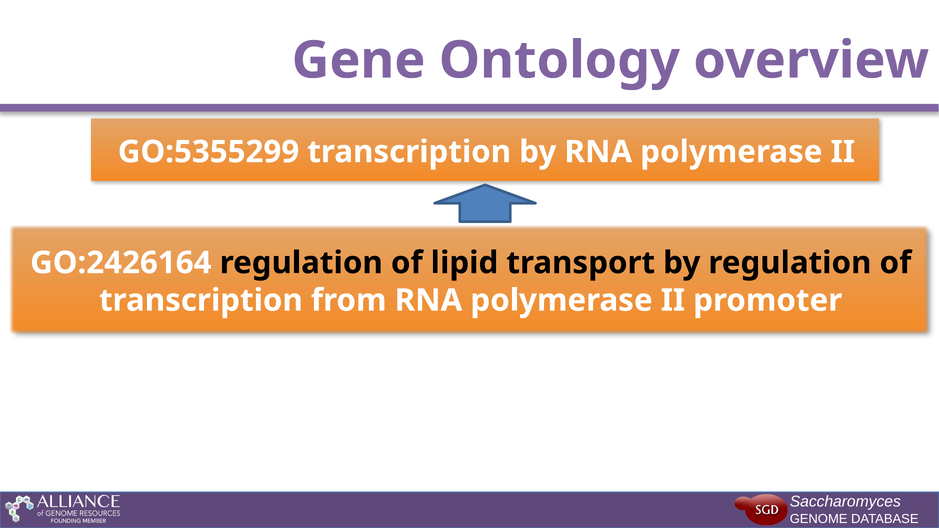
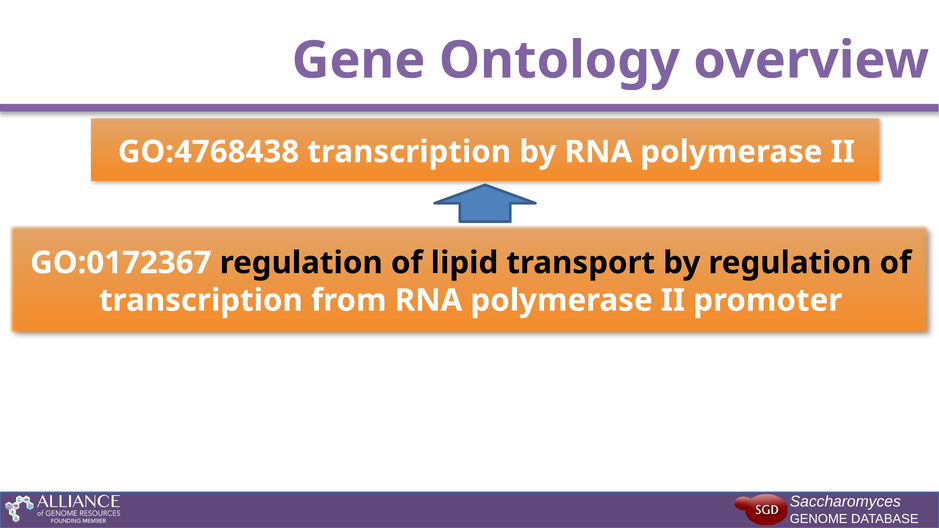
GO:5355299: GO:5355299 -> GO:4768438
GO:2426164: GO:2426164 -> GO:0172367
